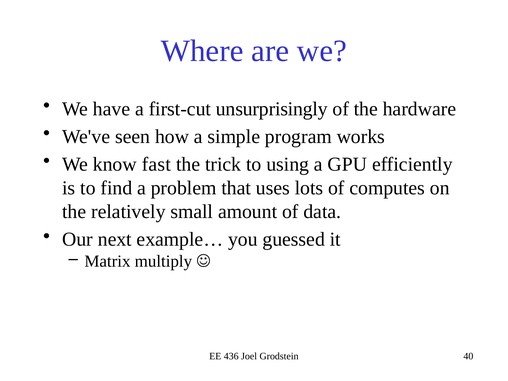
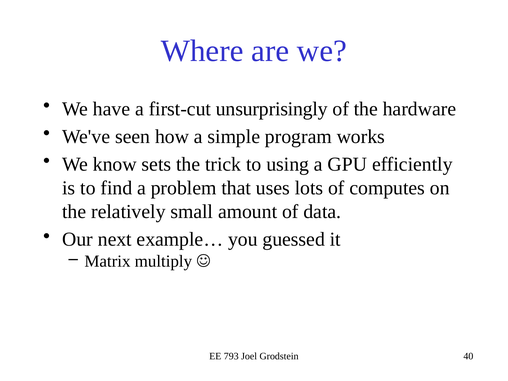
fast: fast -> sets
436: 436 -> 793
